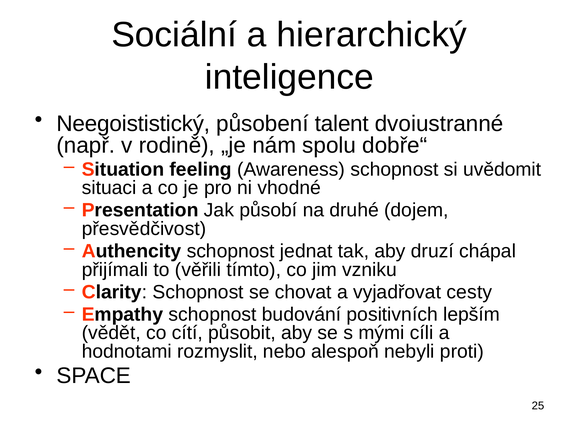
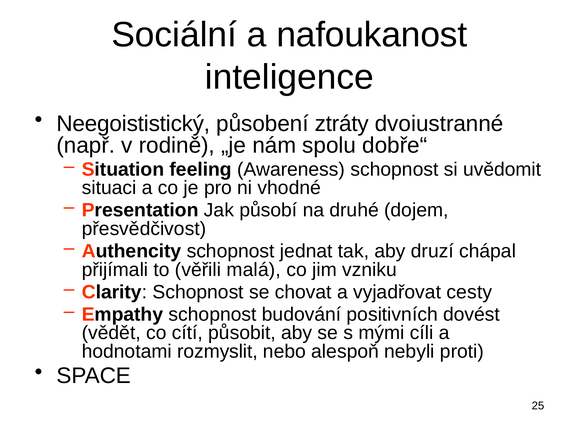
hierarchický: hierarchický -> nafoukanost
talent: talent -> ztráty
tímto: tímto -> malá
lepším: lepším -> dovést
